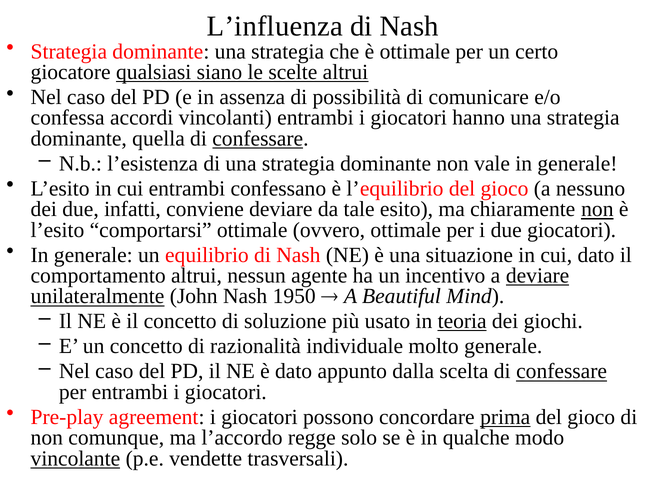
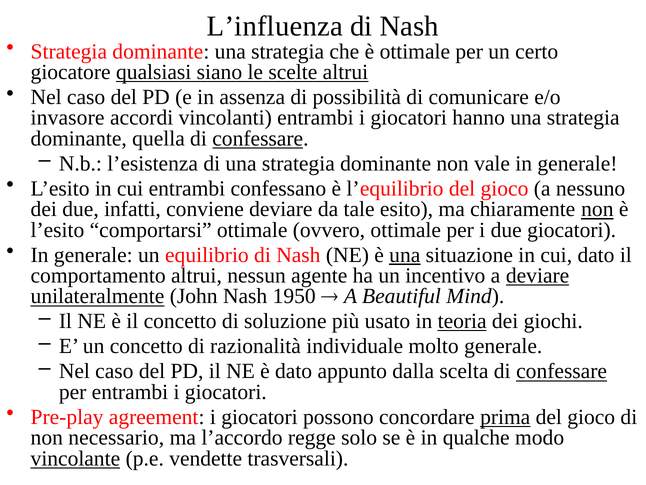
confessa: confessa -> invasore
una at (405, 255) underline: none -> present
comunque: comunque -> necessario
